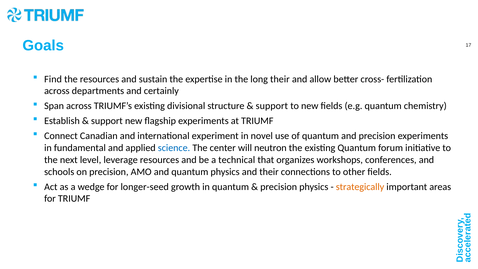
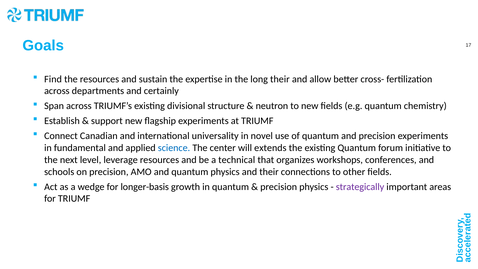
support at (272, 106): support -> neutron
experiment: experiment -> universality
neutron: neutron -> extends
longer-seed: longer-seed -> longer-basis
strategically colour: orange -> purple
